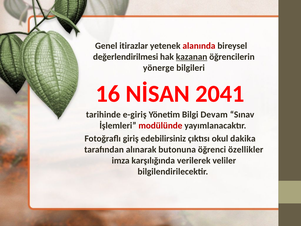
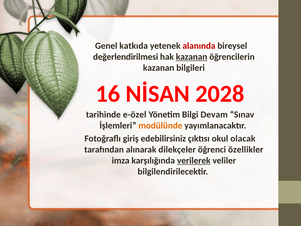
itirazlar: itirazlar -> katkıda
yönerge at (159, 68): yönerge -> kazanan
2041: 2041 -> 2028
e-giriş: e-giriş -> e-özel
modülünde colour: red -> orange
dakika: dakika -> olacak
butonuna: butonuna -> dilekçeler
verilerek underline: none -> present
